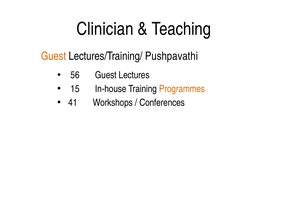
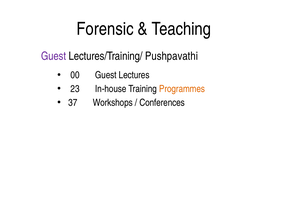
Clinician: Clinician -> Forensic
Guest at (54, 56) colour: orange -> purple
56: 56 -> 00
15: 15 -> 23
41: 41 -> 37
